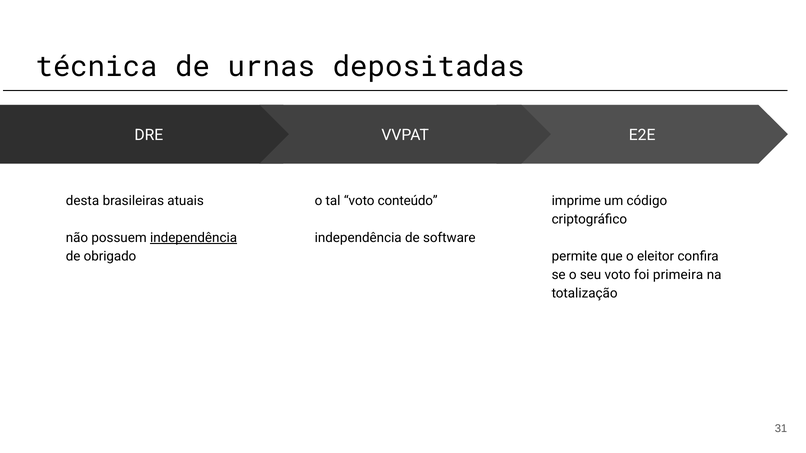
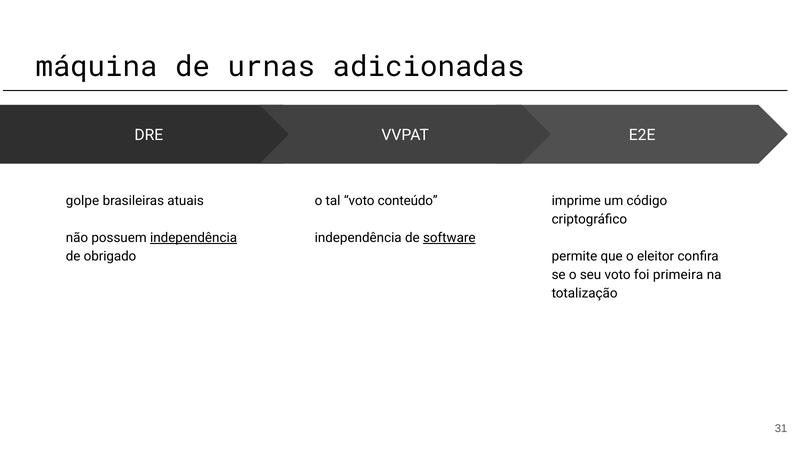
técnica: técnica -> máquina
depositadas: depositadas -> adicionadas
desta: desta -> golpe
software underline: none -> present
